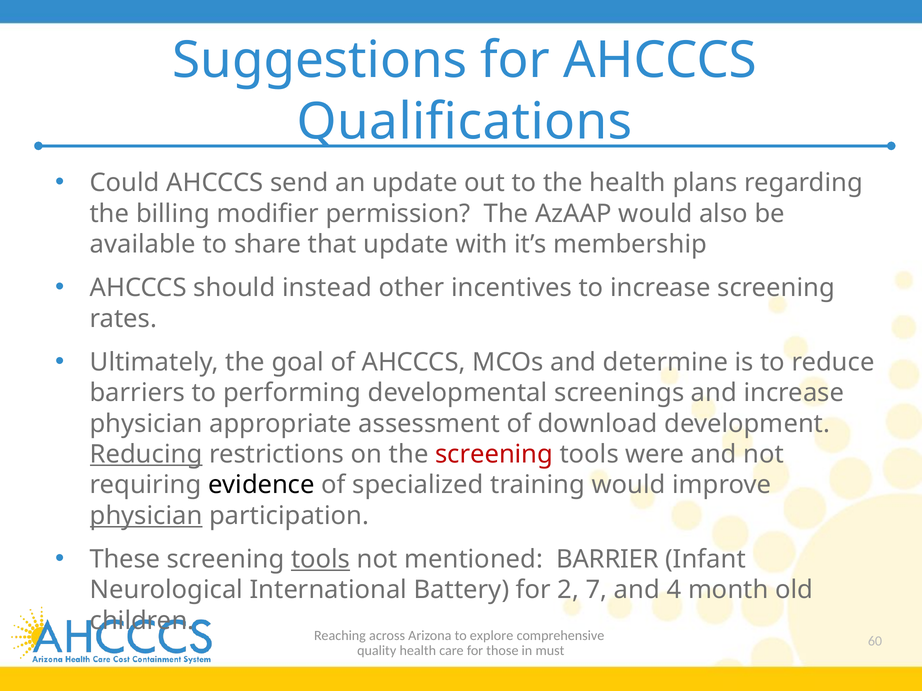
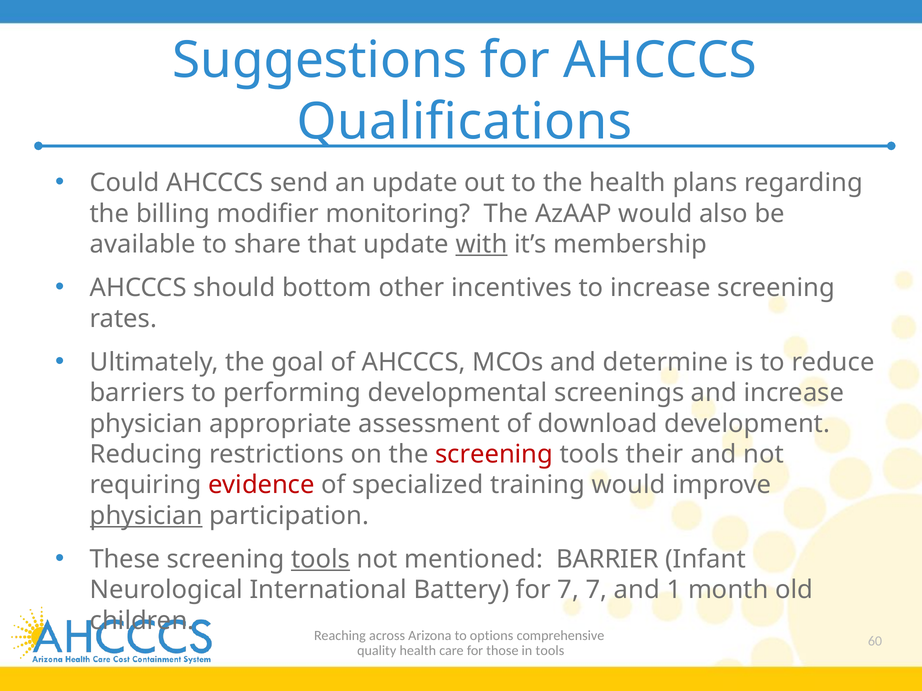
permission: permission -> monitoring
with underline: none -> present
instead: instead -> bottom
Reducing underline: present -> none
were: were -> their
evidence colour: black -> red
for 2: 2 -> 7
4: 4 -> 1
explore: explore -> options
in must: must -> tools
